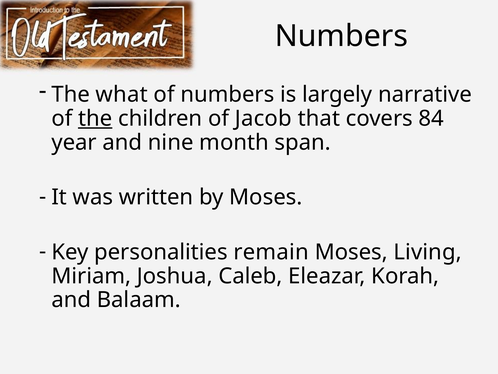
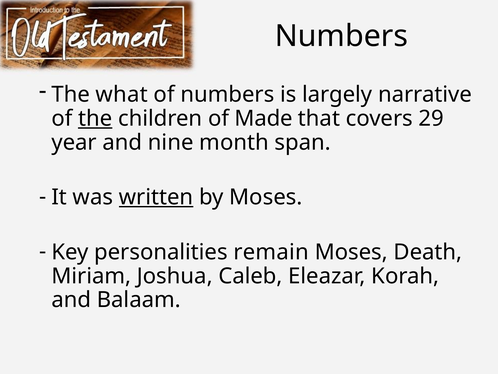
Jacob: Jacob -> Made
84: 84 -> 29
written underline: none -> present
Living: Living -> Death
